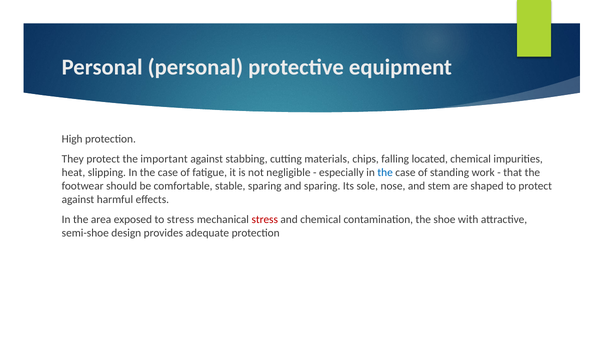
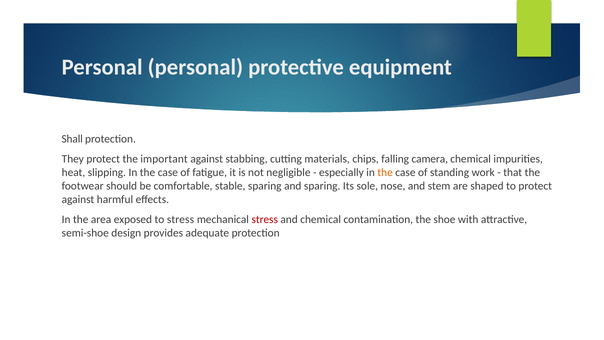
High: High -> Shall
located: located -> camera
the at (385, 172) colour: blue -> orange
